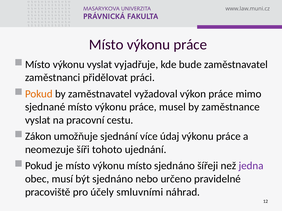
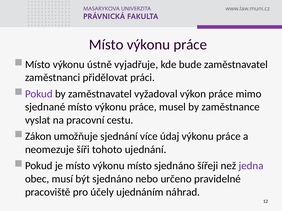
výkonu vyslat: vyslat -> ústně
Pokud at (39, 94) colour: orange -> purple
smluvními: smluvními -> ujednáním
